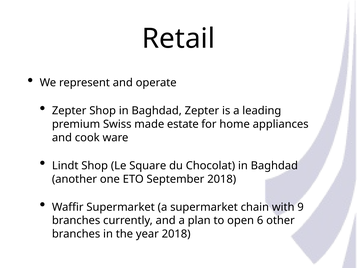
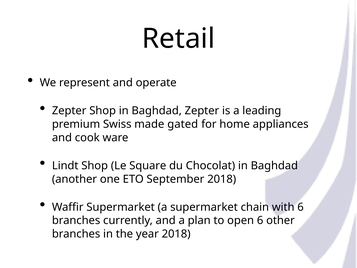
estate: estate -> gated
with 9: 9 -> 6
